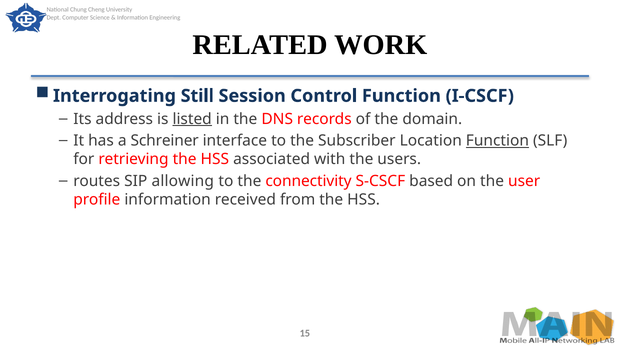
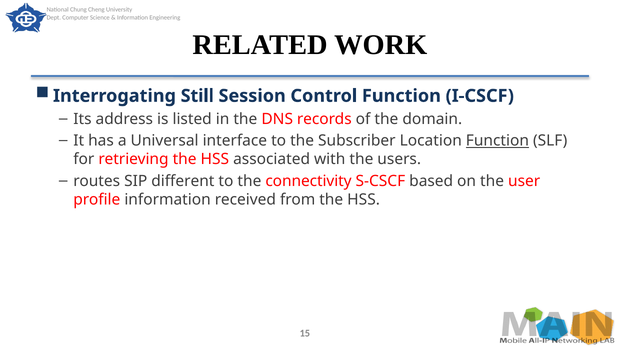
listed underline: present -> none
Schreiner: Schreiner -> Universal
allowing: allowing -> different
